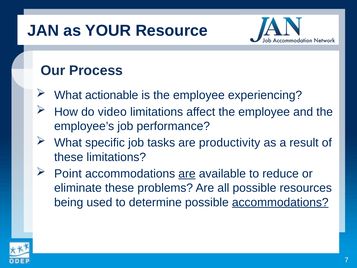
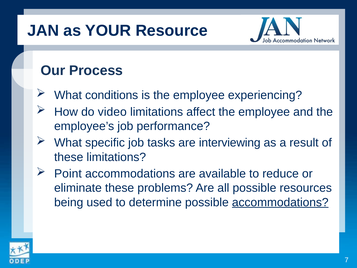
actionable: actionable -> conditions
productivity: productivity -> interviewing
are at (187, 174) underline: present -> none
